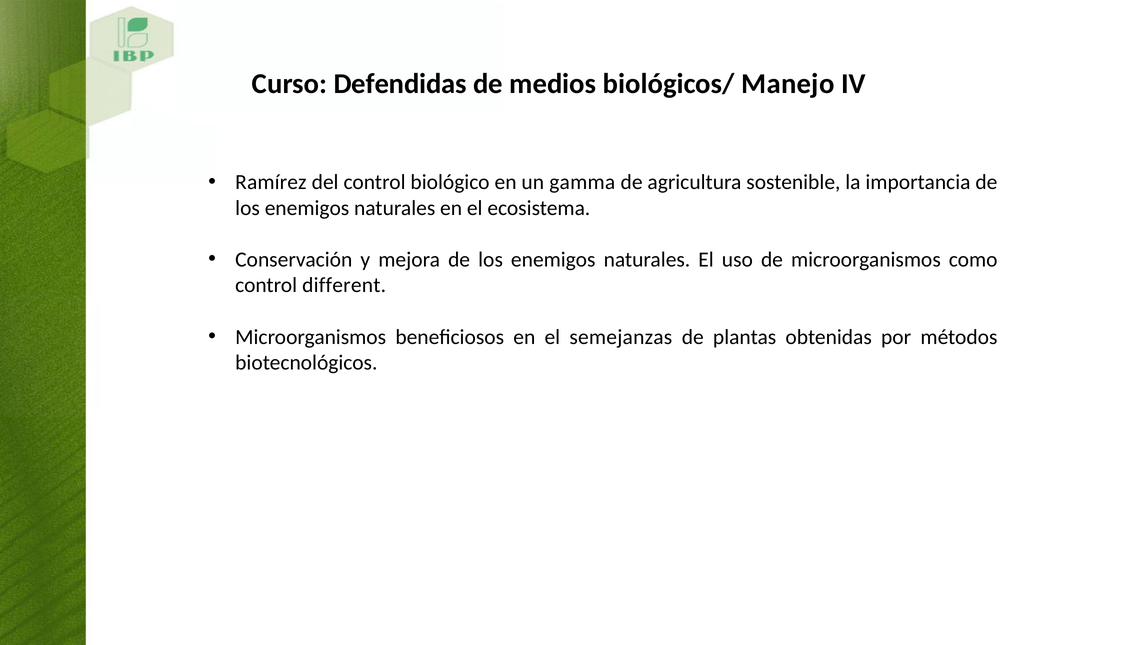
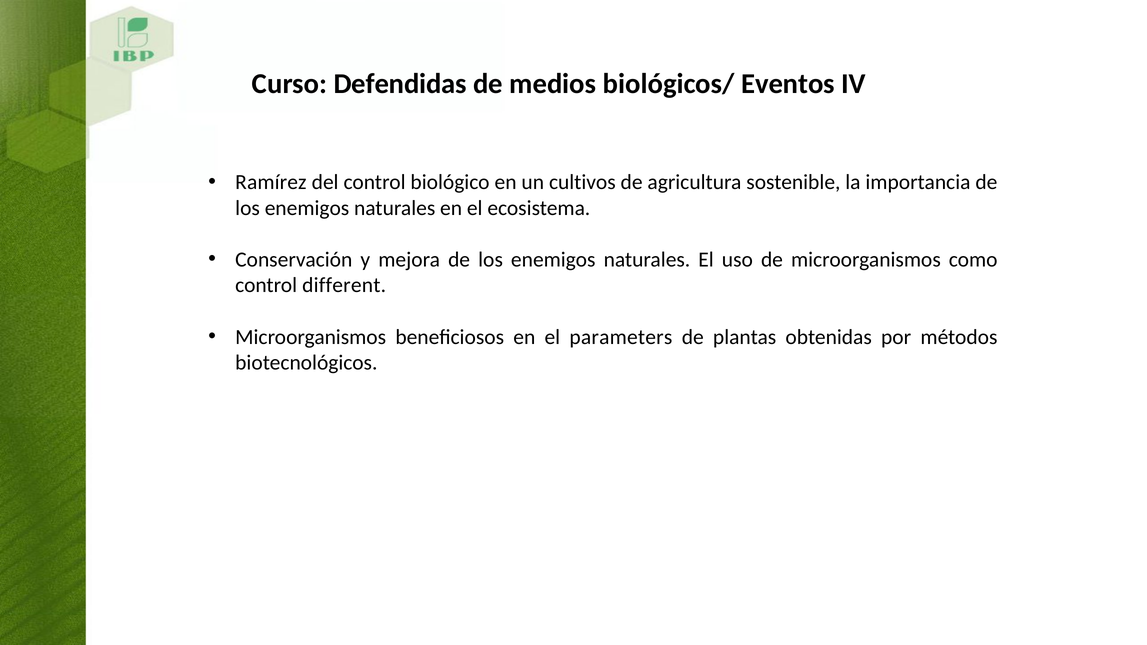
Manejo: Manejo -> Eventos
gamma: gamma -> cultivos
semejanzas: semejanzas -> parameters
